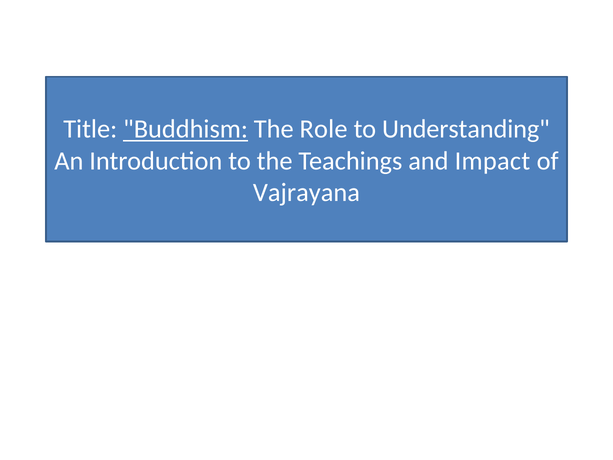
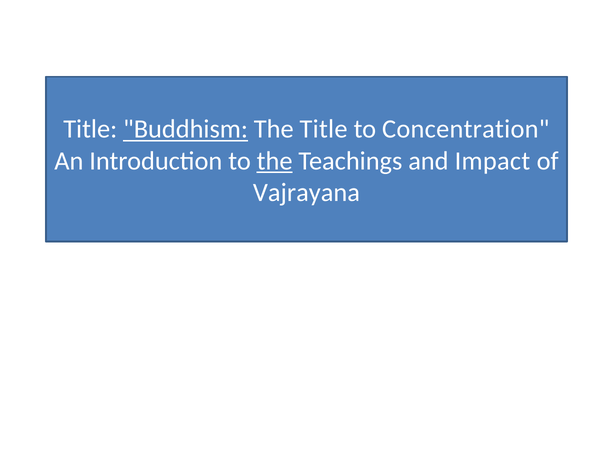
The Role: Role -> Title
Understanding: Understanding -> Concentration
the at (275, 161) underline: none -> present
